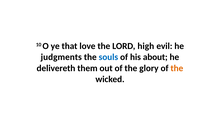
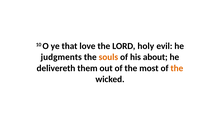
high: high -> holy
souls colour: blue -> orange
glory: glory -> most
